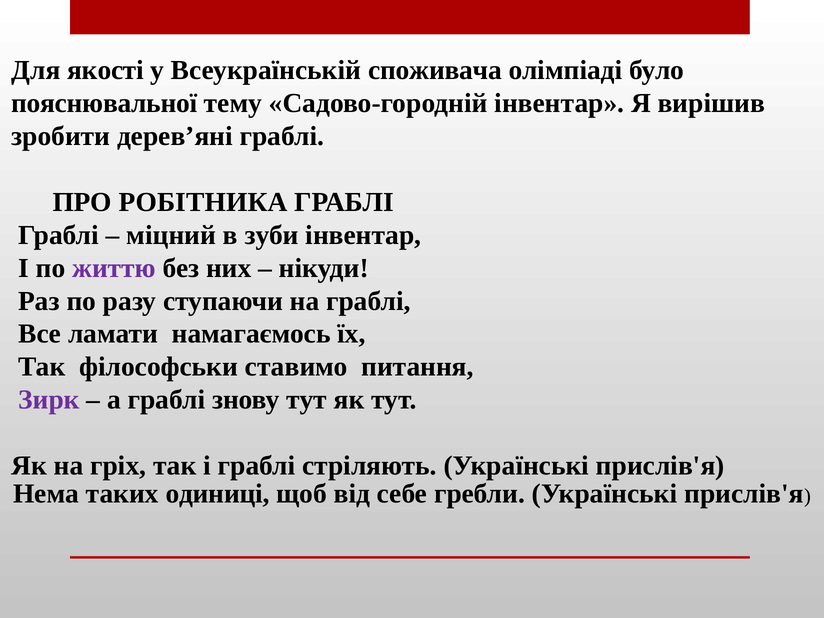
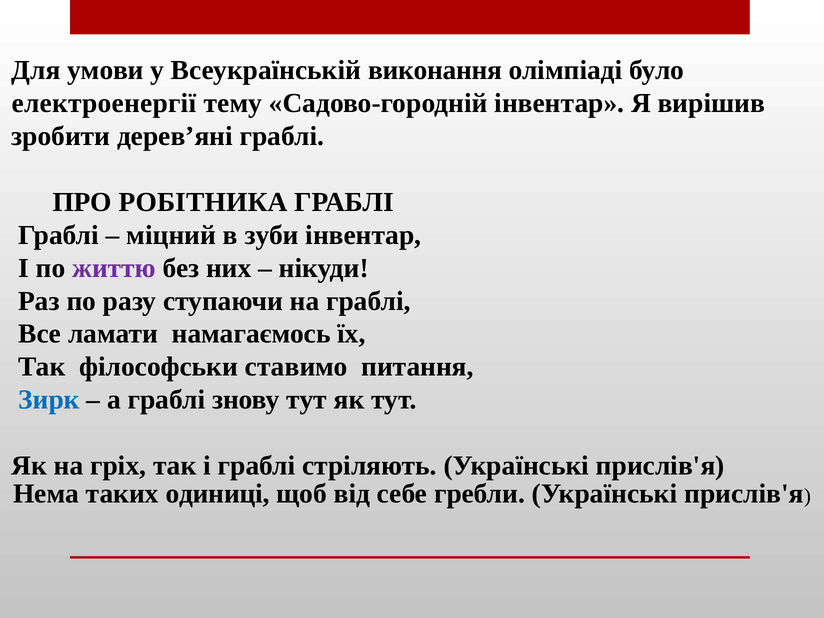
якості: якості -> умови
споживача: споживача -> виконання
пояснювальної: пояснювальної -> електроенергії
Зирк colour: purple -> blue
